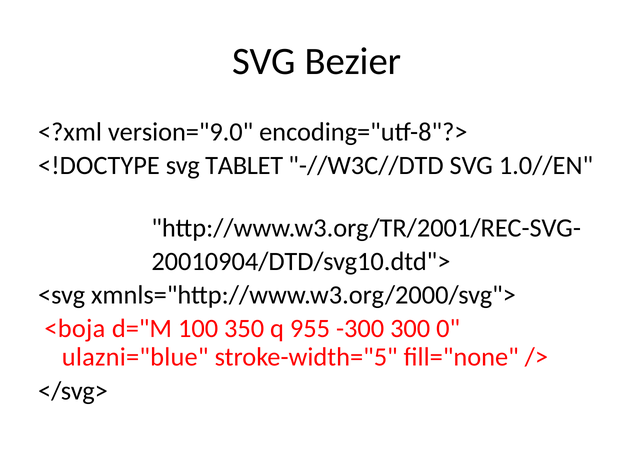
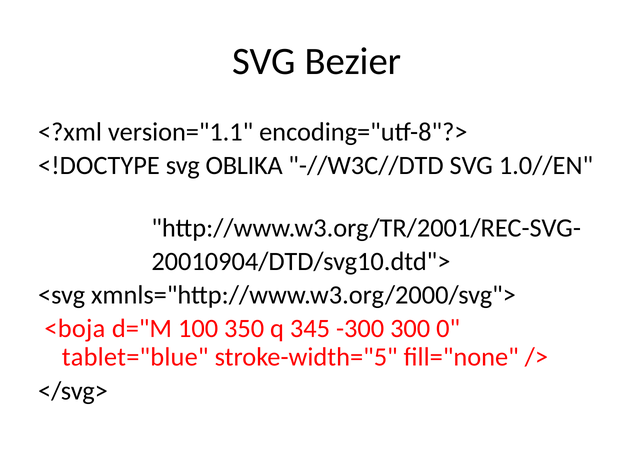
version="9.0: version="9.0 -> version="1.1
TABLET: TABLET -> OBLIKA
955: 955 -> 345
ulazni="blue: ulazni="blue -> tablet="blue
